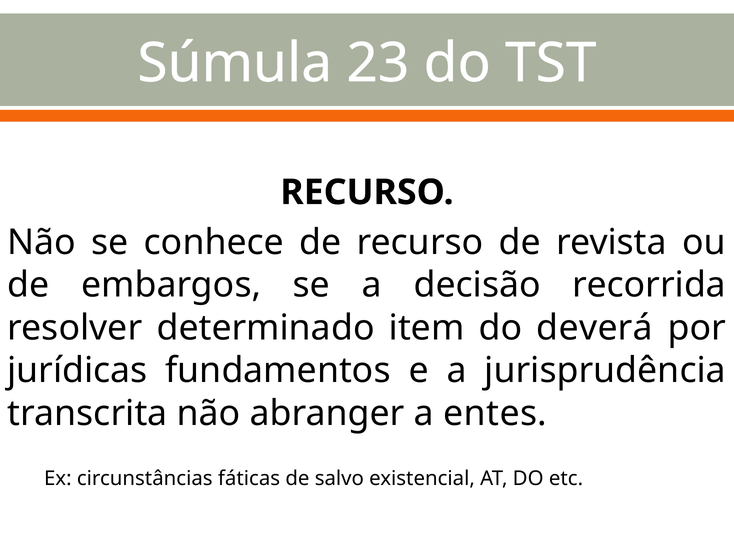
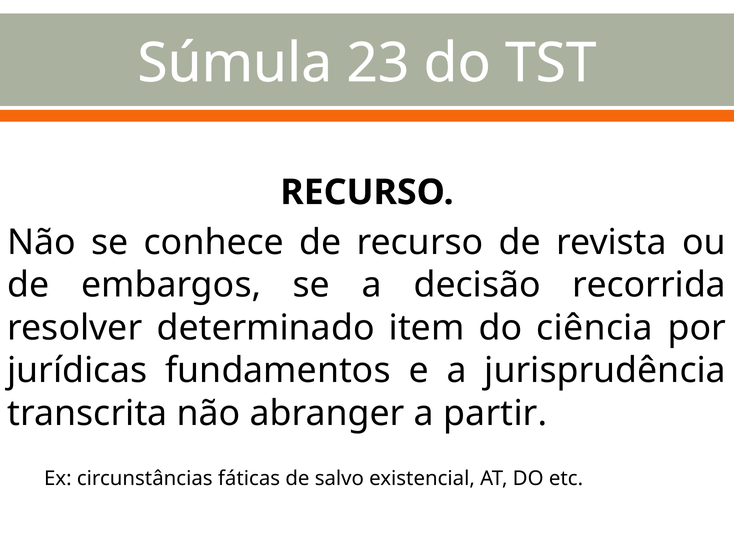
deverá: deverá -> ciência
entes: entes -> partir
